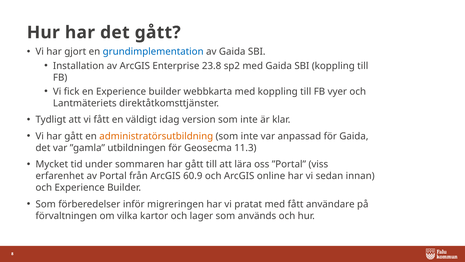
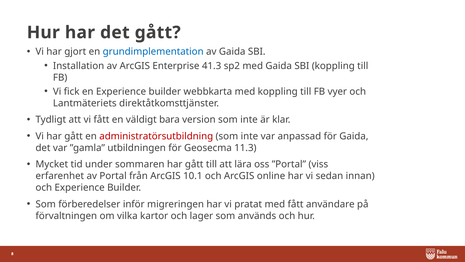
23.8: 23.8 -> 41.3
idag: idag -> bara
administratörsutbildning colour: orange -> red
60.9: 60.9 -> 10.1
